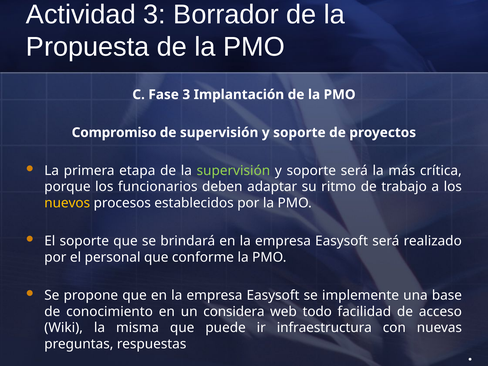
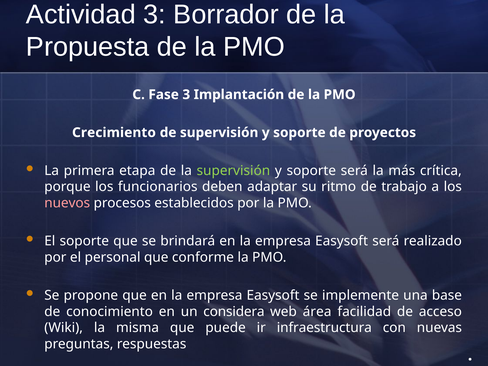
Compromiso: Compromiso -> Crecimiento
nuevos colour: yellow -> pink
todo: todo -> área
